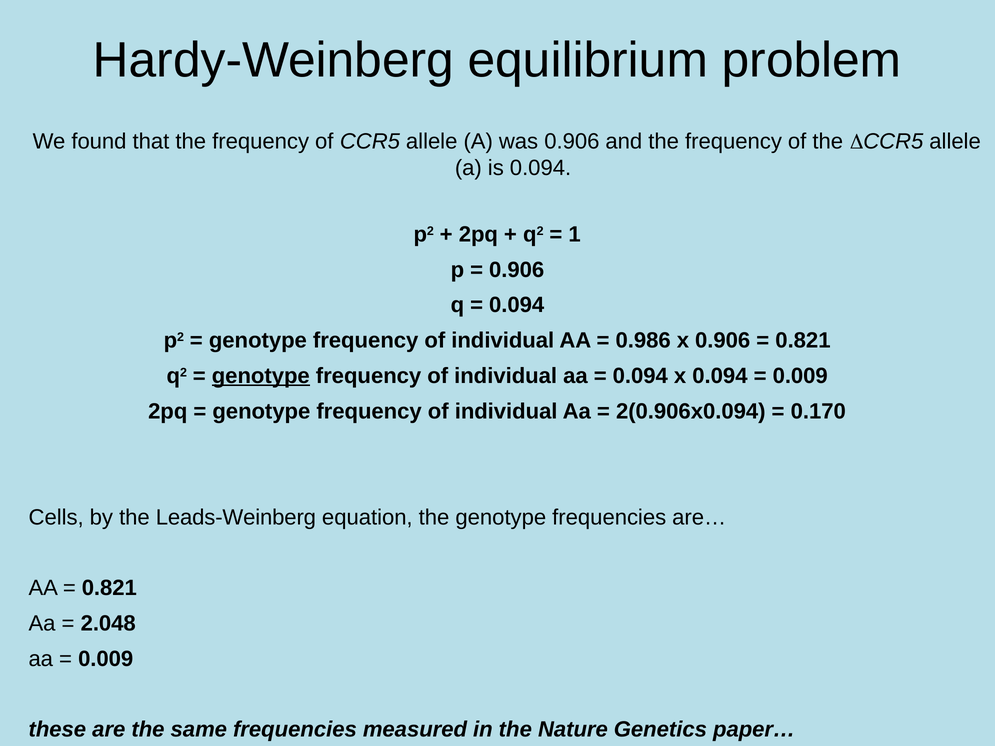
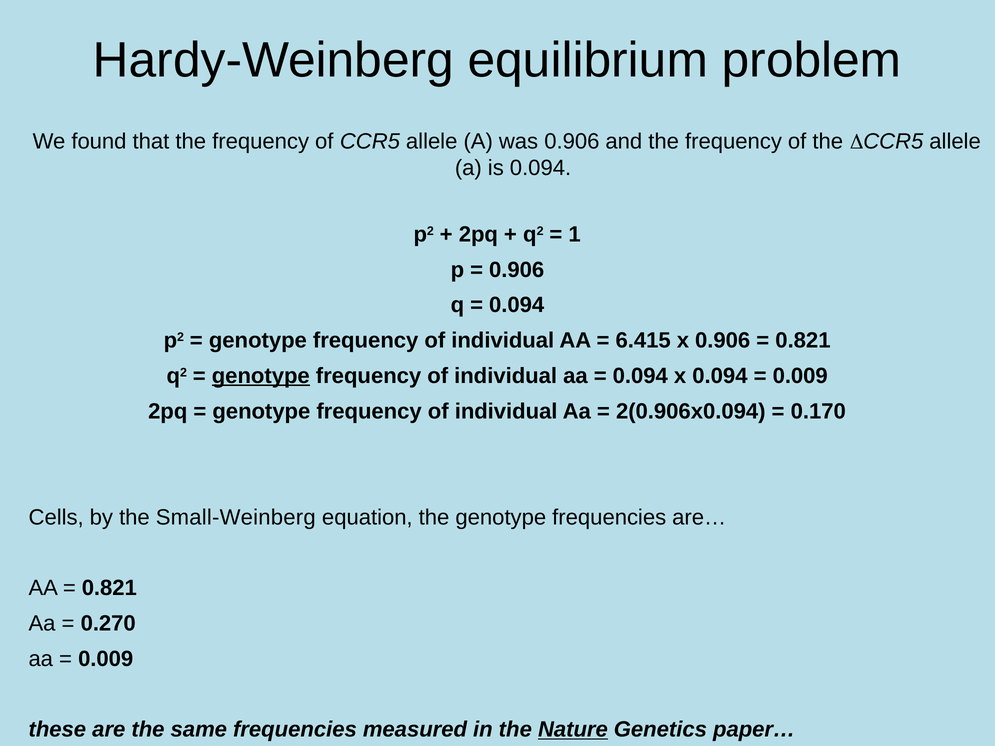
0.986: 0.986 -> 6.415
Leads-Weinberg: Leads-Weinberg -> Small-Weinberg
2.048: 2.048 -> 0.270
Nature underline: none -> present
